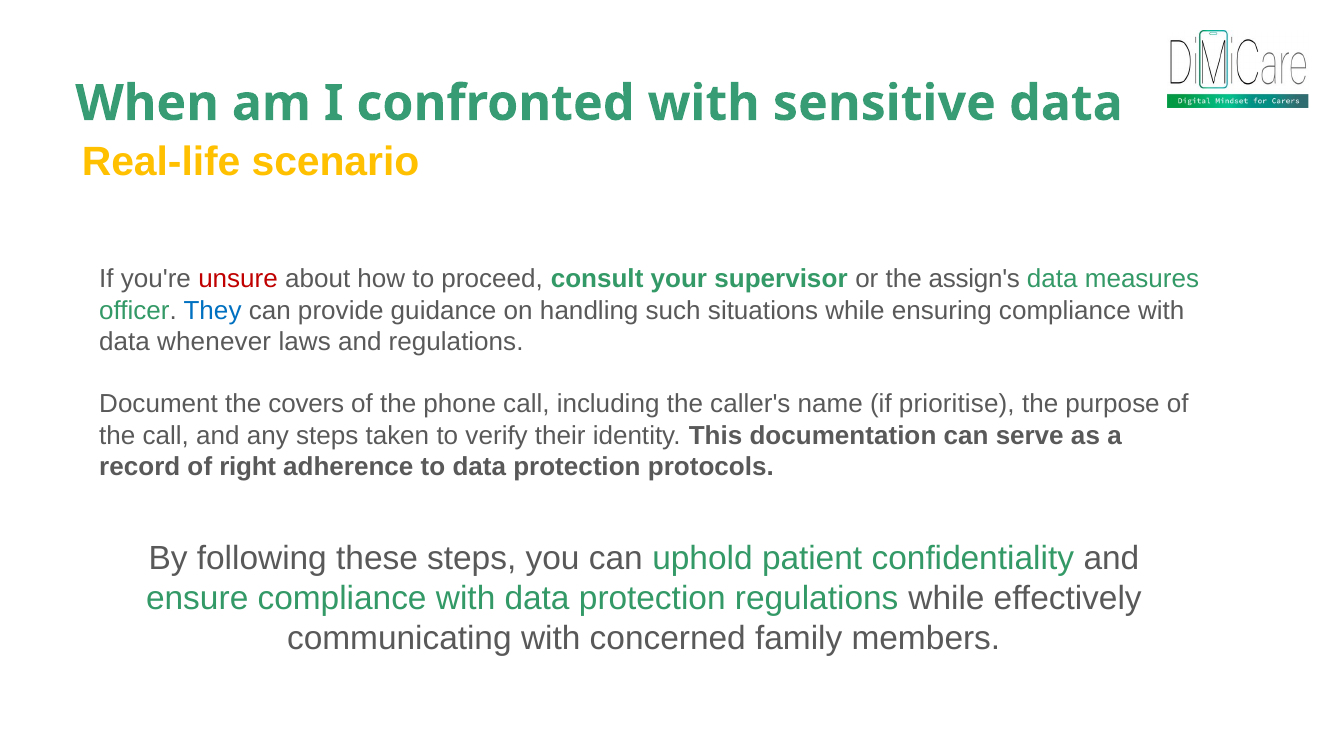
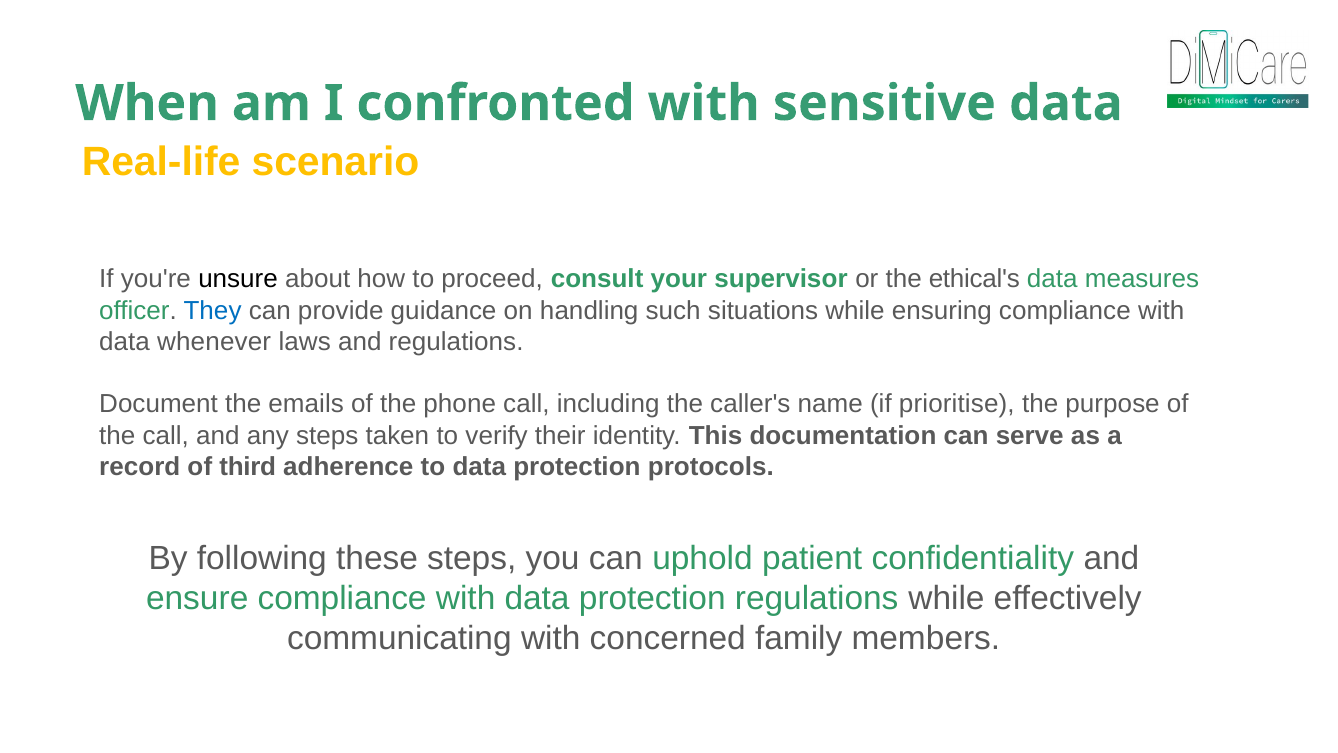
unsure colour: red -> black
assign's: assign's -> ethical's
covers: covers -> emails
right: right -> third
